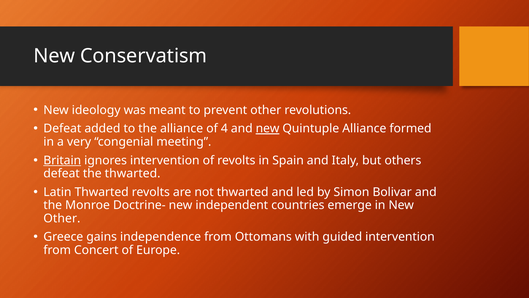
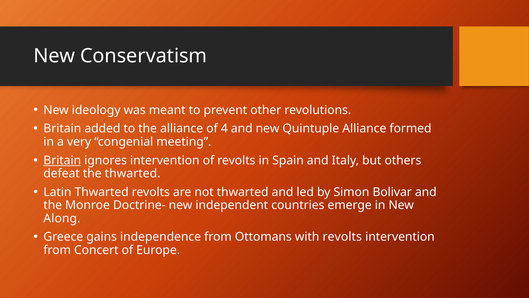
Defeat at (62, 128): Defeat -> Britain
new at (268, 128) underline: present -> none
Other at (62, 218): Other -> Along
with guided: guided -> revolts
